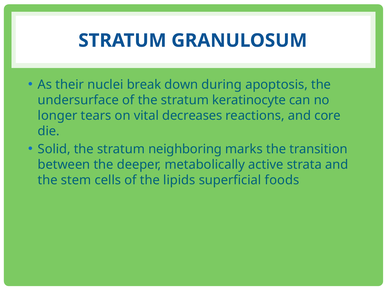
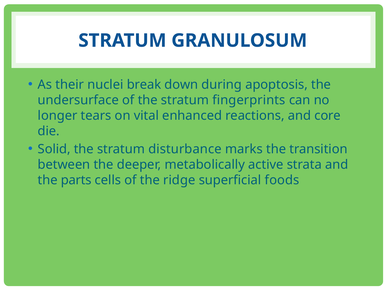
keratinocyte: keratinocyte -> fingerprints
decreases: decreases -> enhanced
neighboring: neighboring -> disturbance
stem: stem -> parts
lipids: lipids -> ridge
